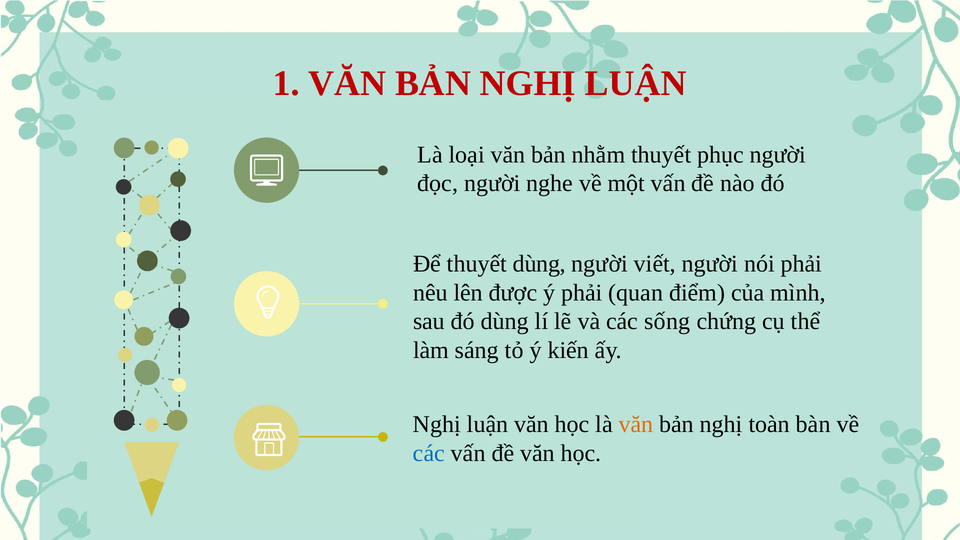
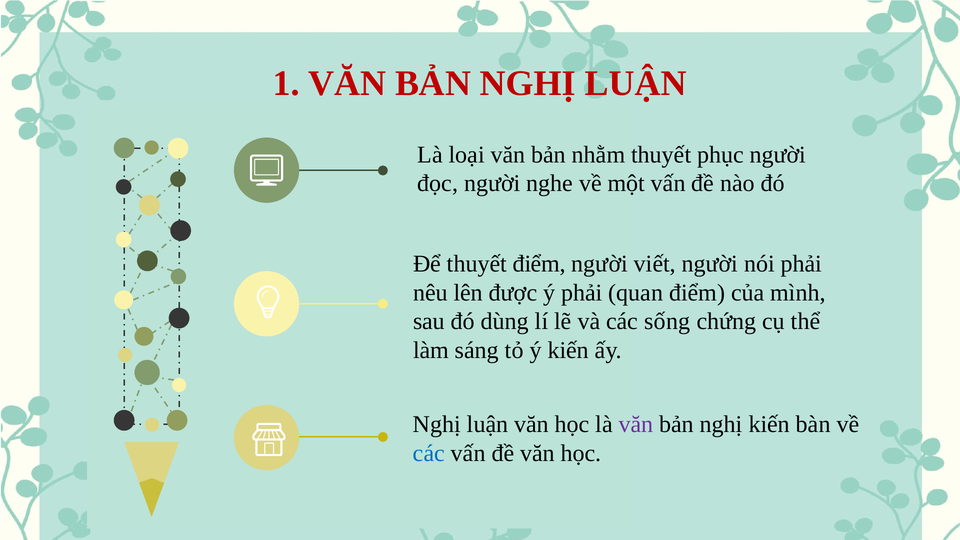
thuyết dùng: dùng -> điểm
văn at (636, 424) colour: orange -> purple
nghị toàn: toàn -> kiến
